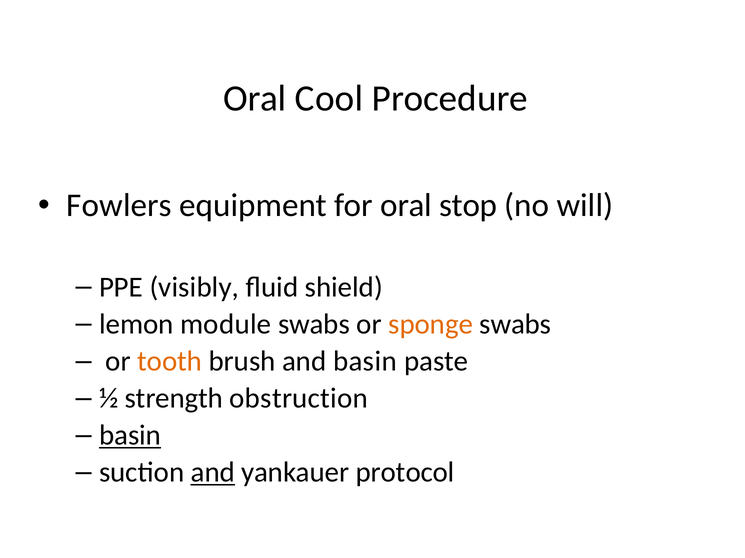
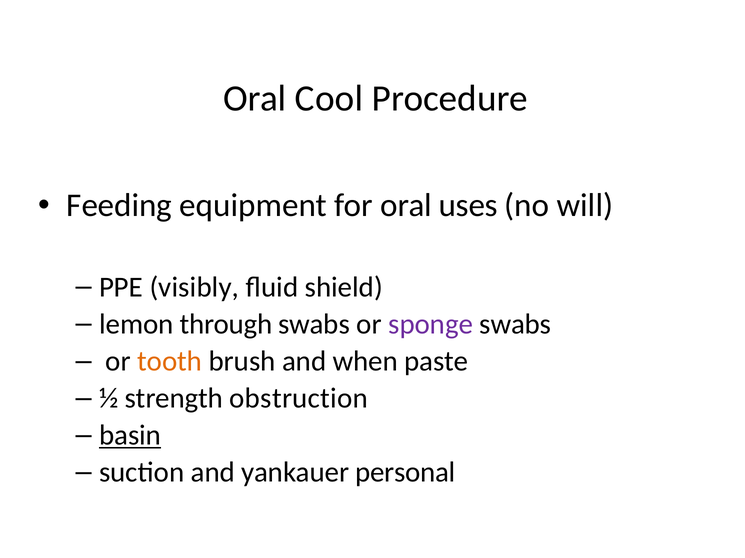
Fowlers: Fowlers -> Feeding
stop: stop -> uses
module: module -> through
sponge colour: orange -> purple
and basin: basin -> when
and at (213, 473) underline: present -> none
protocol: protocol -> personal
